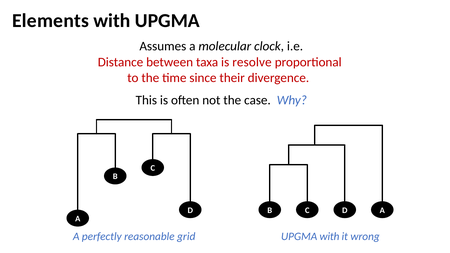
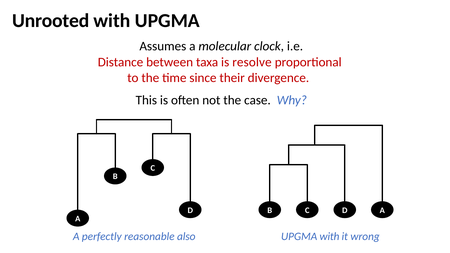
Elements: Elements -> Unrooted
grid: grid -> also
